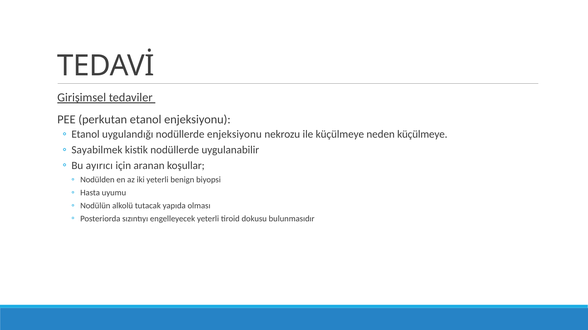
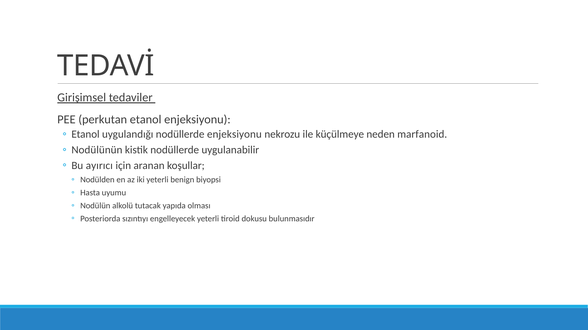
neden küçülmeye: küçülmeye -> marfanoid
Sayabilmek: Sayabilmek -> Nodülünün
